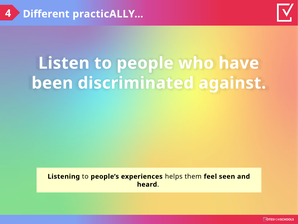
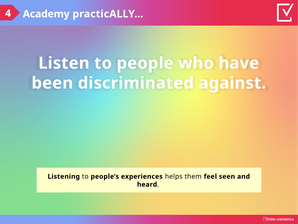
Different: Different -> Academy
